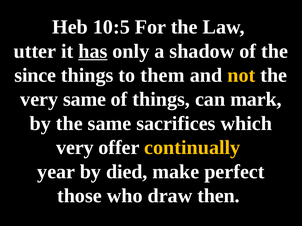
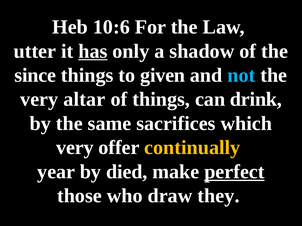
10:5: 10:5 -> 10:6
them: them -> given
not colour: yellow -> light blue
very same: same -> altar
mark: mark -> drink
perfect underline: none -> present
then: then -> they
